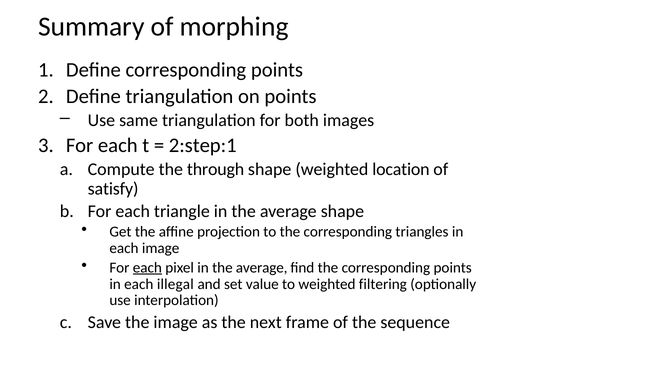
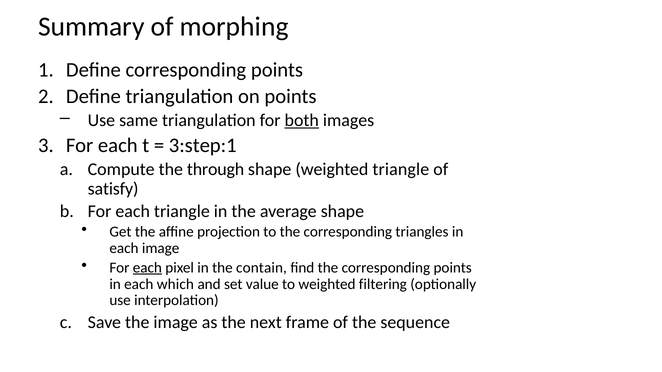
both underline: none -> present
2:step:1: 2:step:1 -> 3:step:1
weighted location: location -> triangle
pixel in the average: average -> contain
illegal: illegal -> which
